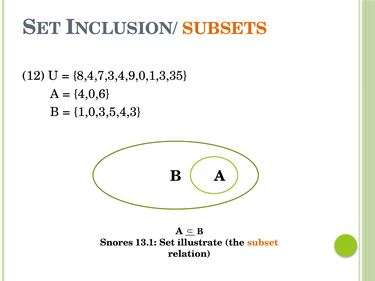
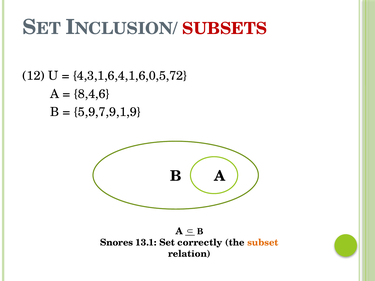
SUBSETS colour: orange -> red
8,4,7,3,4,9,0,1,3,35: 8,4,7,3,4,9,0,1,3,35 -> 4,3,1,6,4,1,6,0,5,72
4,0,6: 4,0,6 -> 8,4,6
1,0,3,5,4,3: 1,0,3,5,4,3 -> 5,9,7,9,1,9
illustrate: illustrate -> correctly
